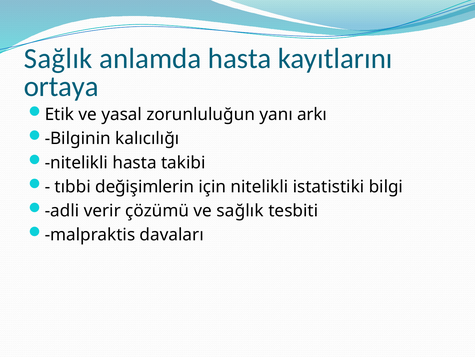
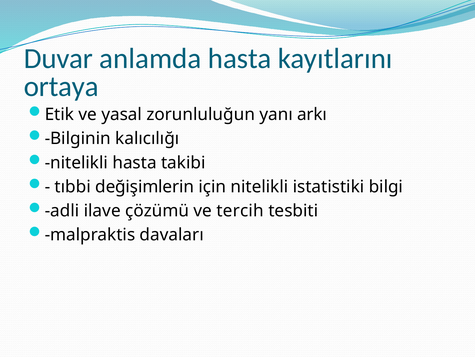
Sağlık at (58, 58): Sağlık -> Duvar
verir: verir -> ilave
ve sağlık: sağlık -> tercih
